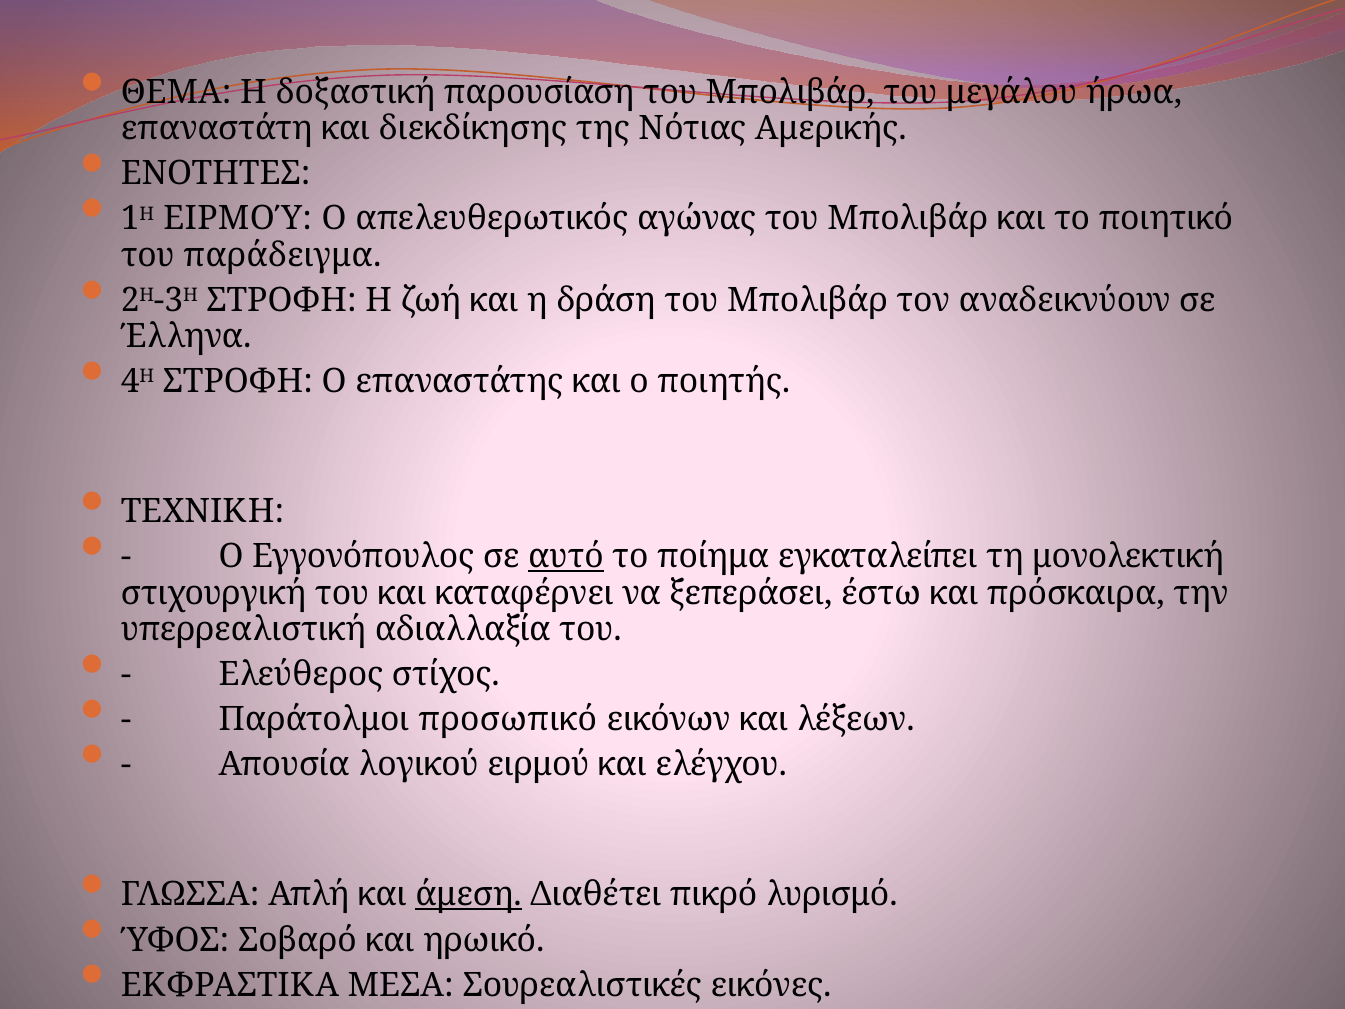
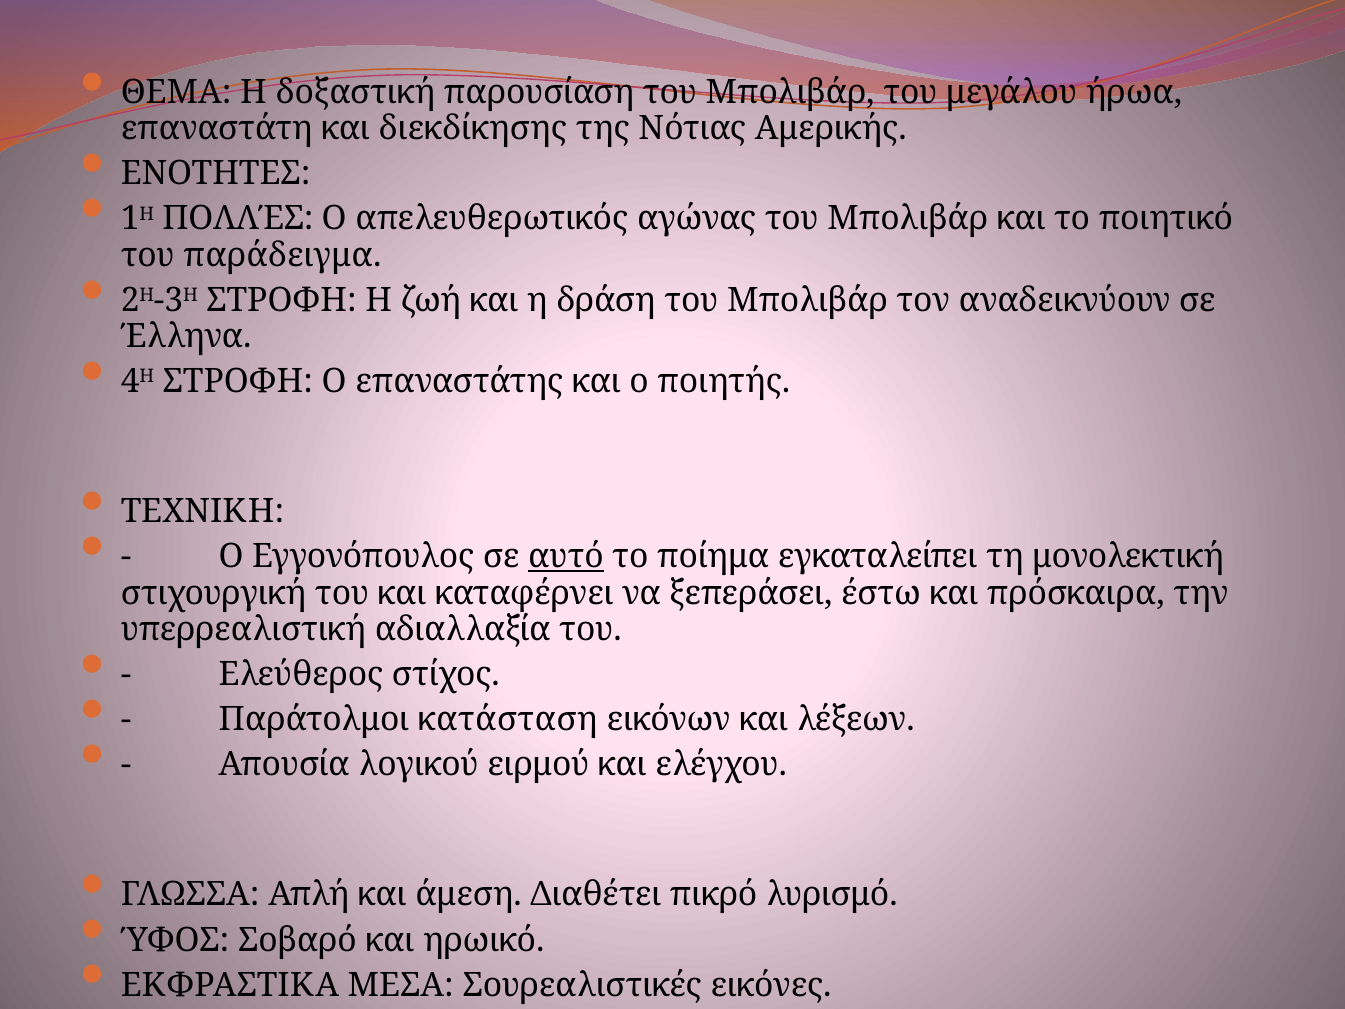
1Η ΕΙΡΜΟΎ: ΕΙΡΜΟΎ -> ΠΟΛΛΈΣ
προσωπικό: προσωπικό -> κατάσταση
άμεση underline: present -> none
